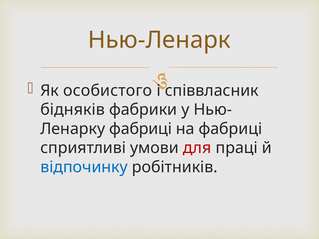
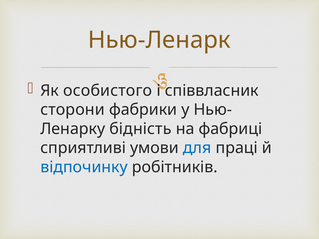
бідняків: бідняків -> сторони
фабриці at (141, 129): фабриці -> бідність
для colour: red -> blue
